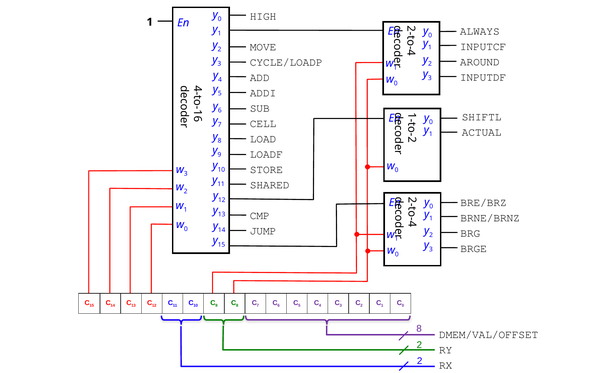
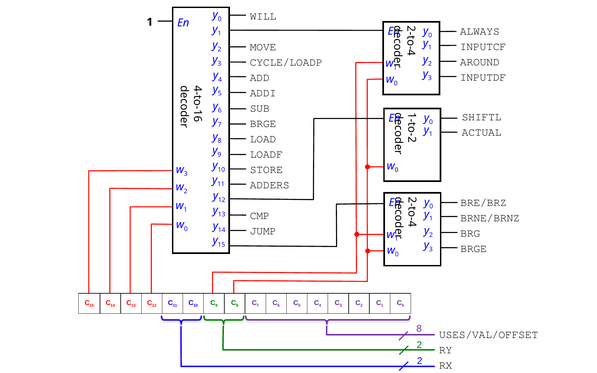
HIGH: HIGH -> WILL
CELL at (263, 123): CELL -> BRGE
SHARED: SHARED -> ADDERS
DMEM/VAL/OFFSET: DMEM/VAL/OFFSET -> USES/VAL/OFFSET
